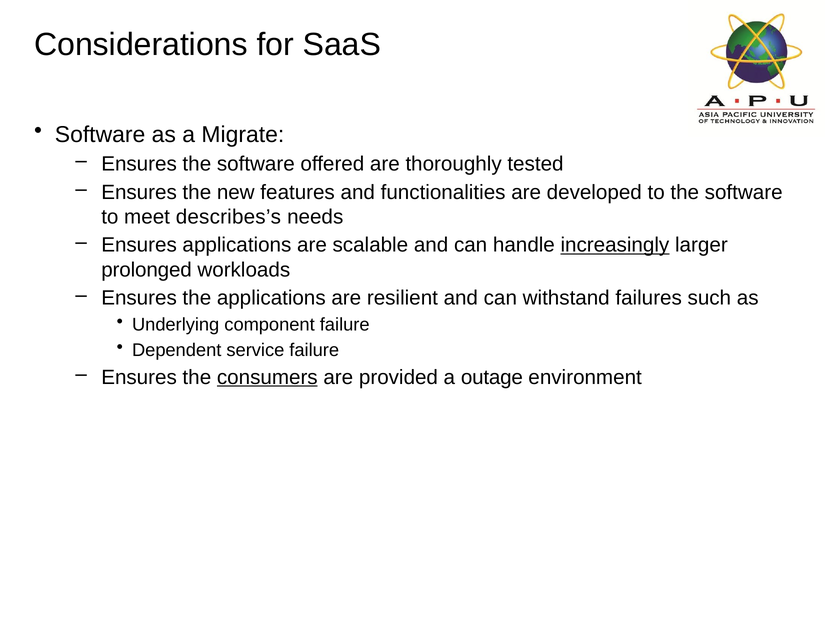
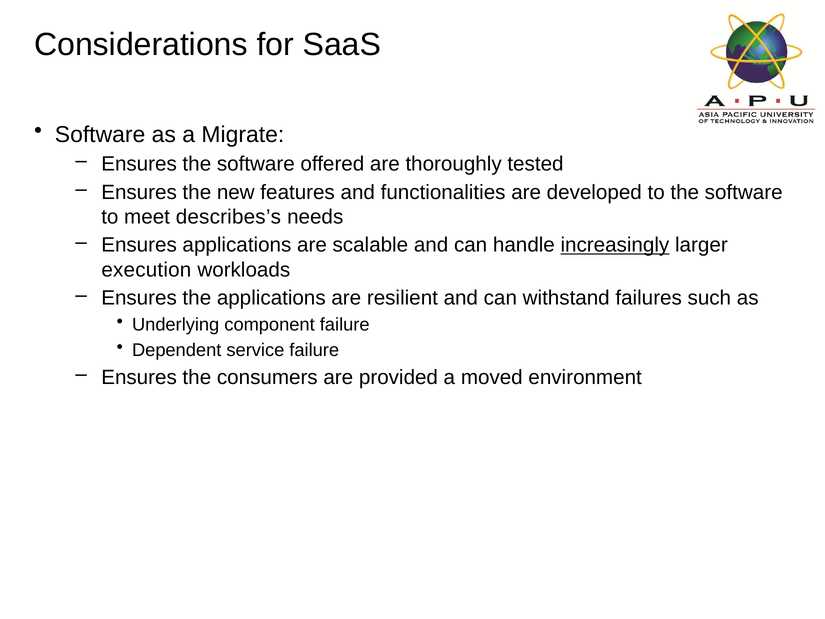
prolonged: prolonged -> execution
consumers underline: present -> none
outage: outage -> moved
